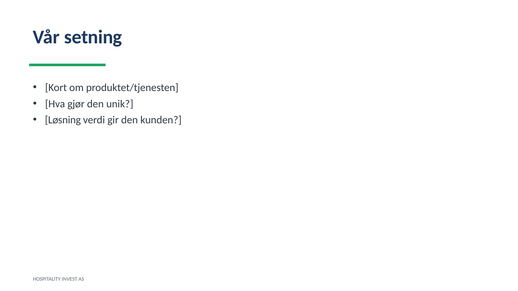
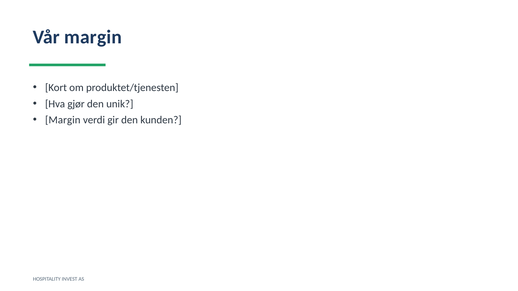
Vår setning: setning -> margin
Løsning at (63, 120): Løsning -> Margin
